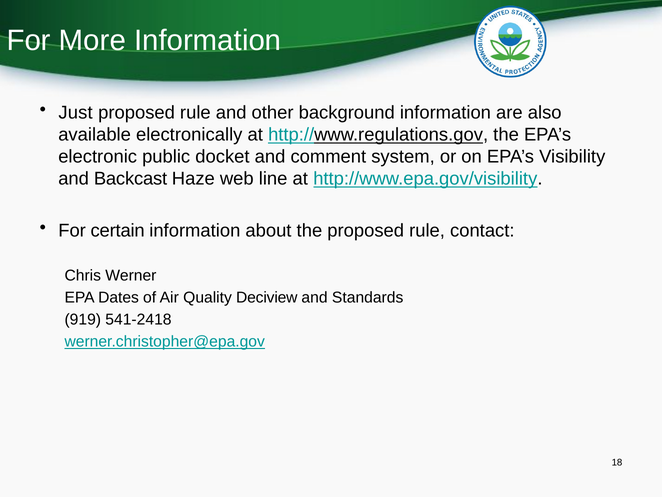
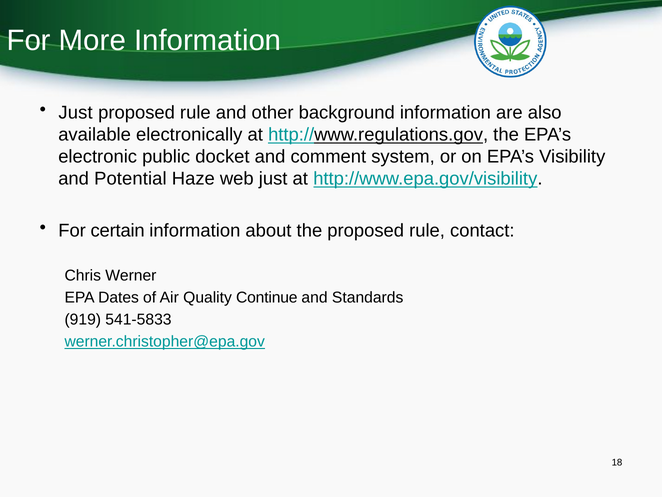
Backcast: Backcast -> Potential
web line: line -> just
Deciview: Deciview -> Continue
541-2418: 541-2418 -> 541-5833
